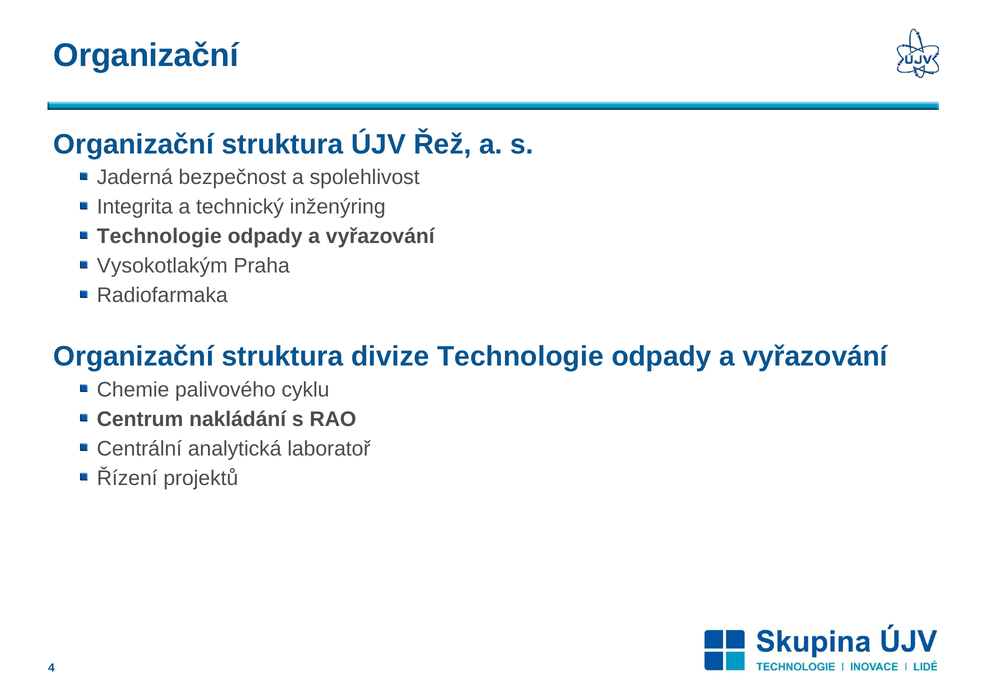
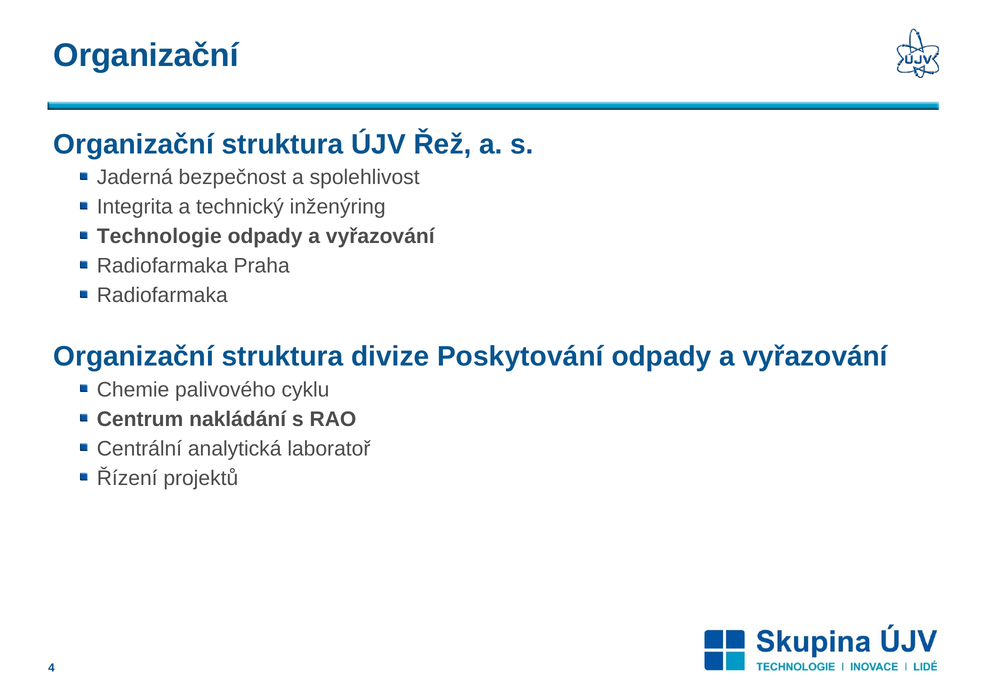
Vysokotlakým at (162, 266): Vysokotlakým -> Radiofarmaka
divize Technologie: Technologie -> Poskytování
